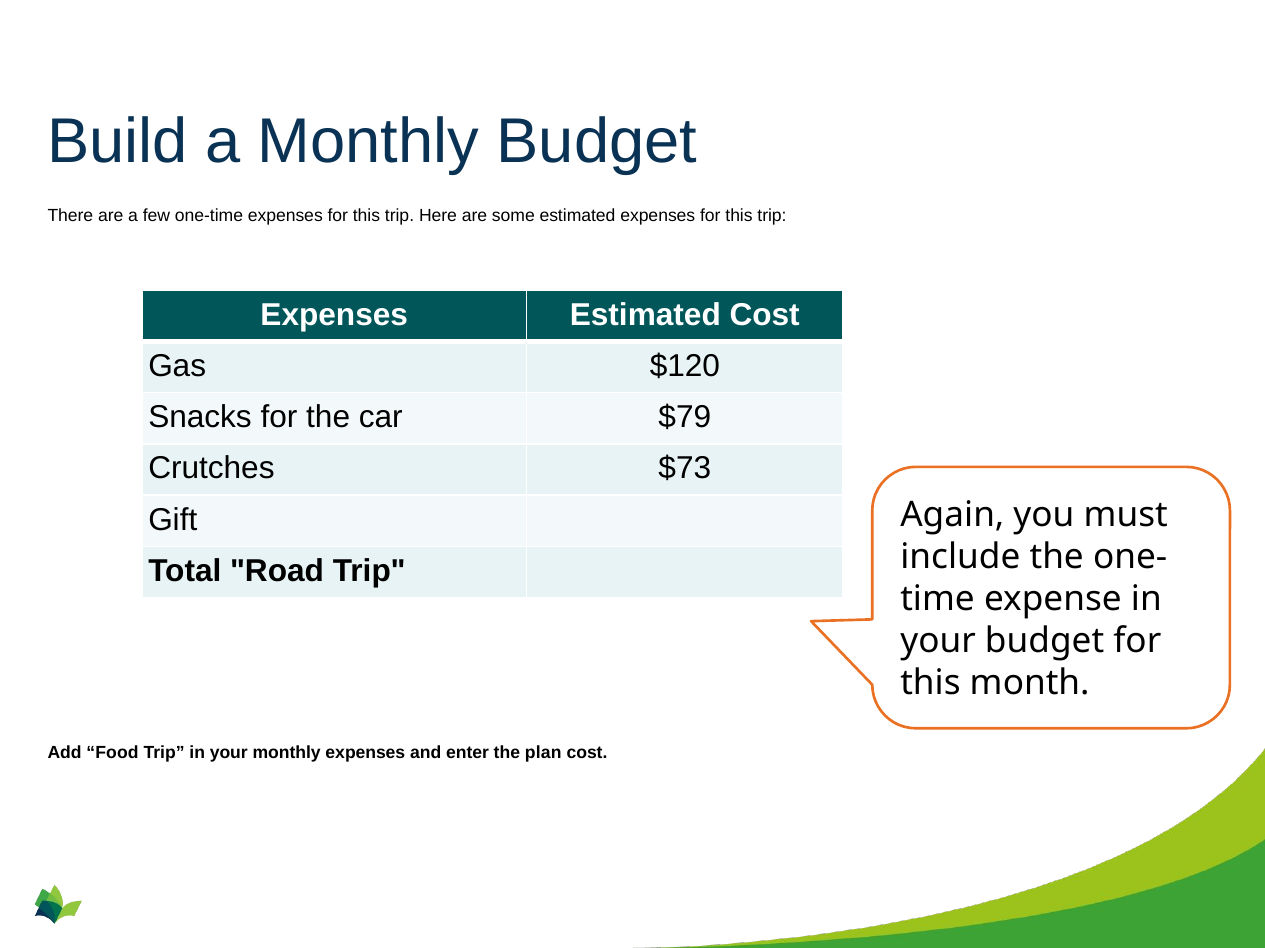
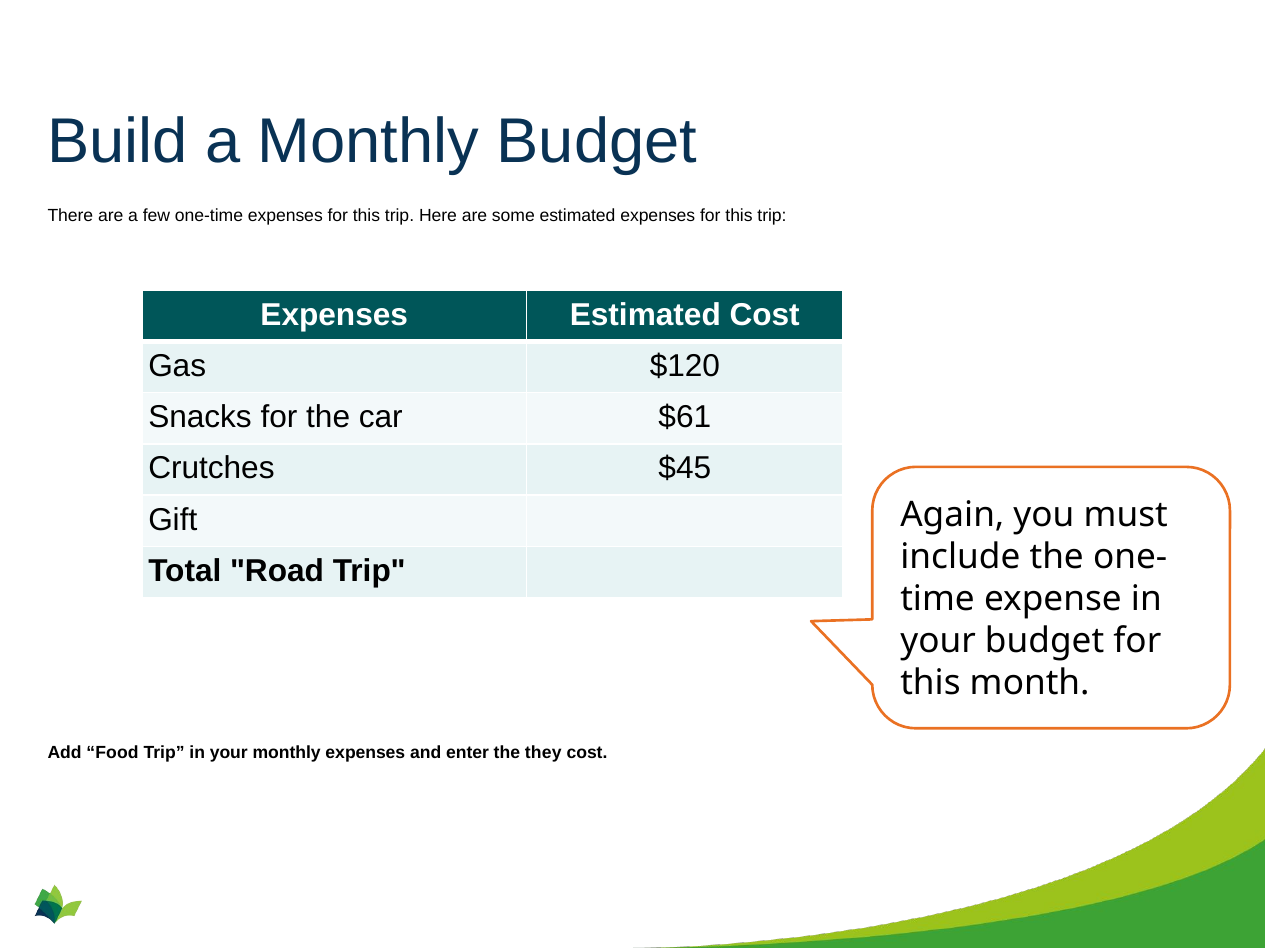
$79: $79 -> $61
$73: $73 -> $45
plan: plan -> they
